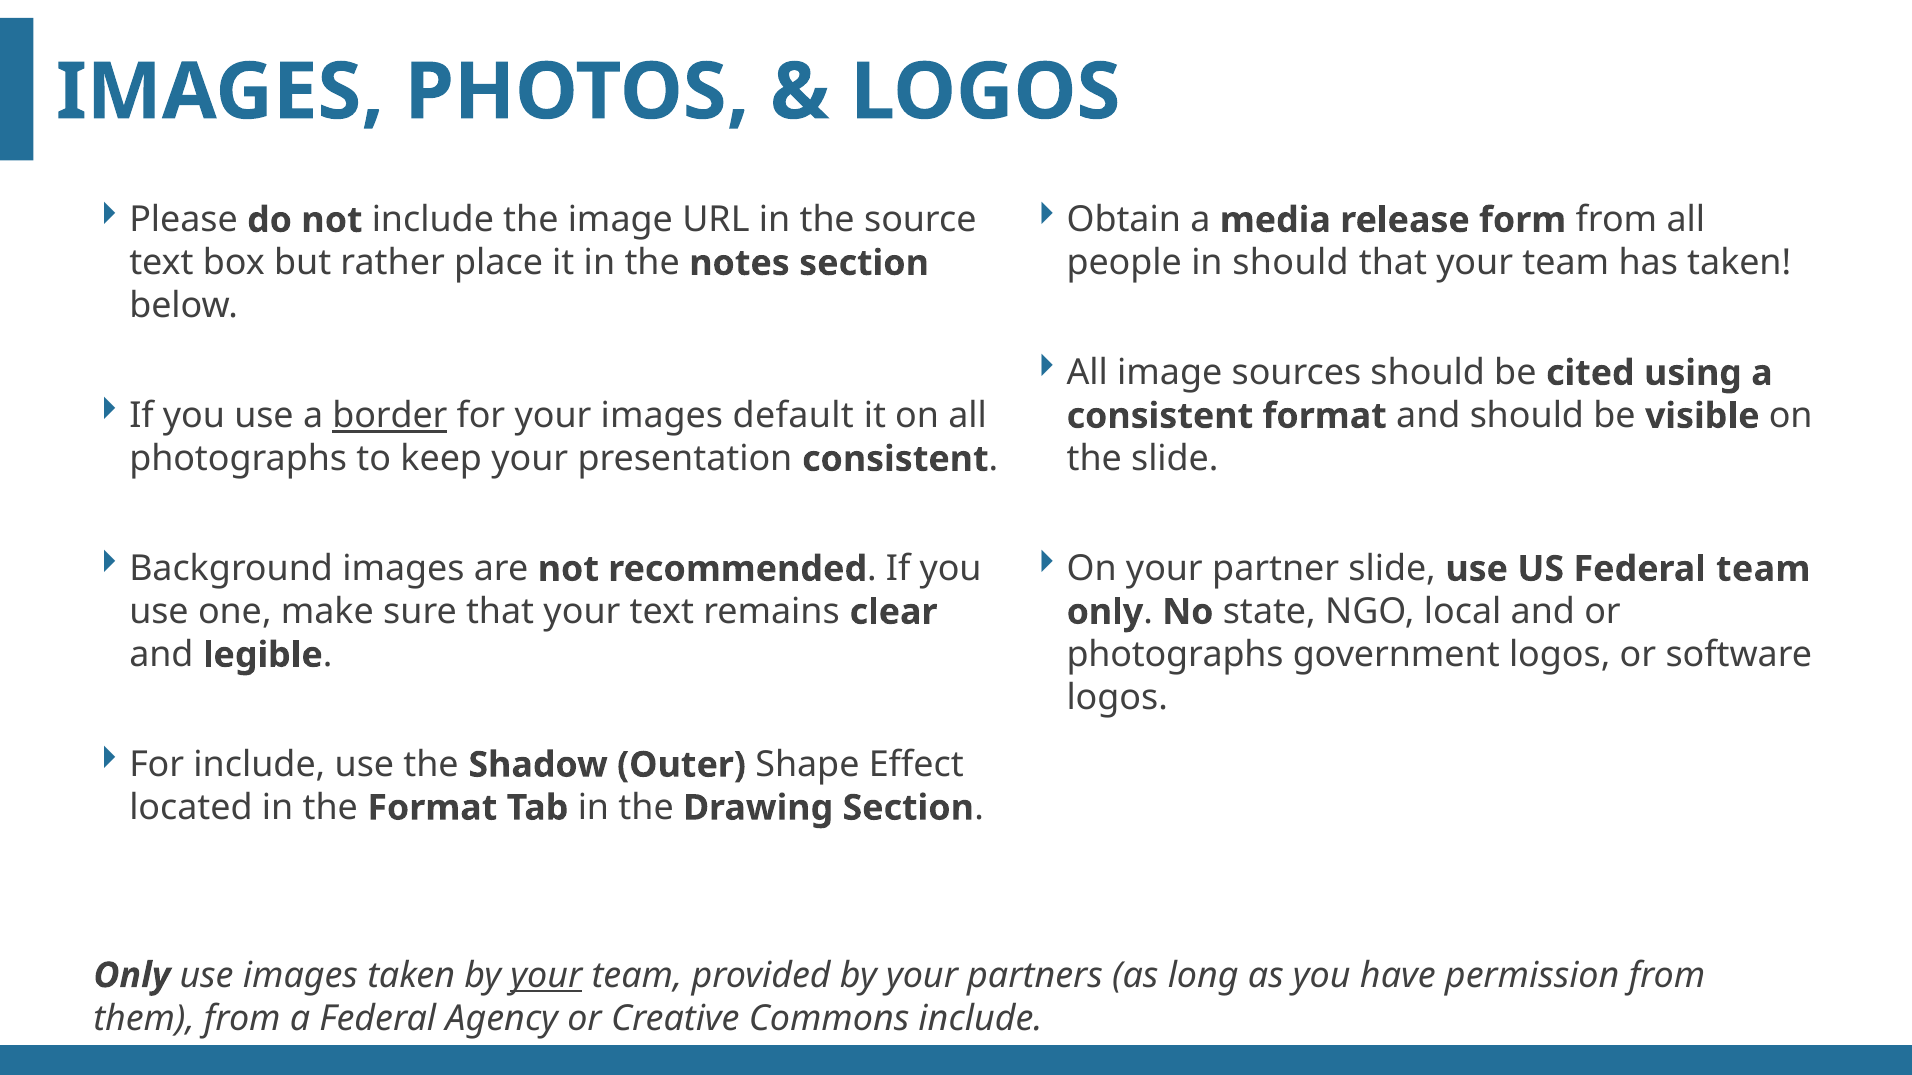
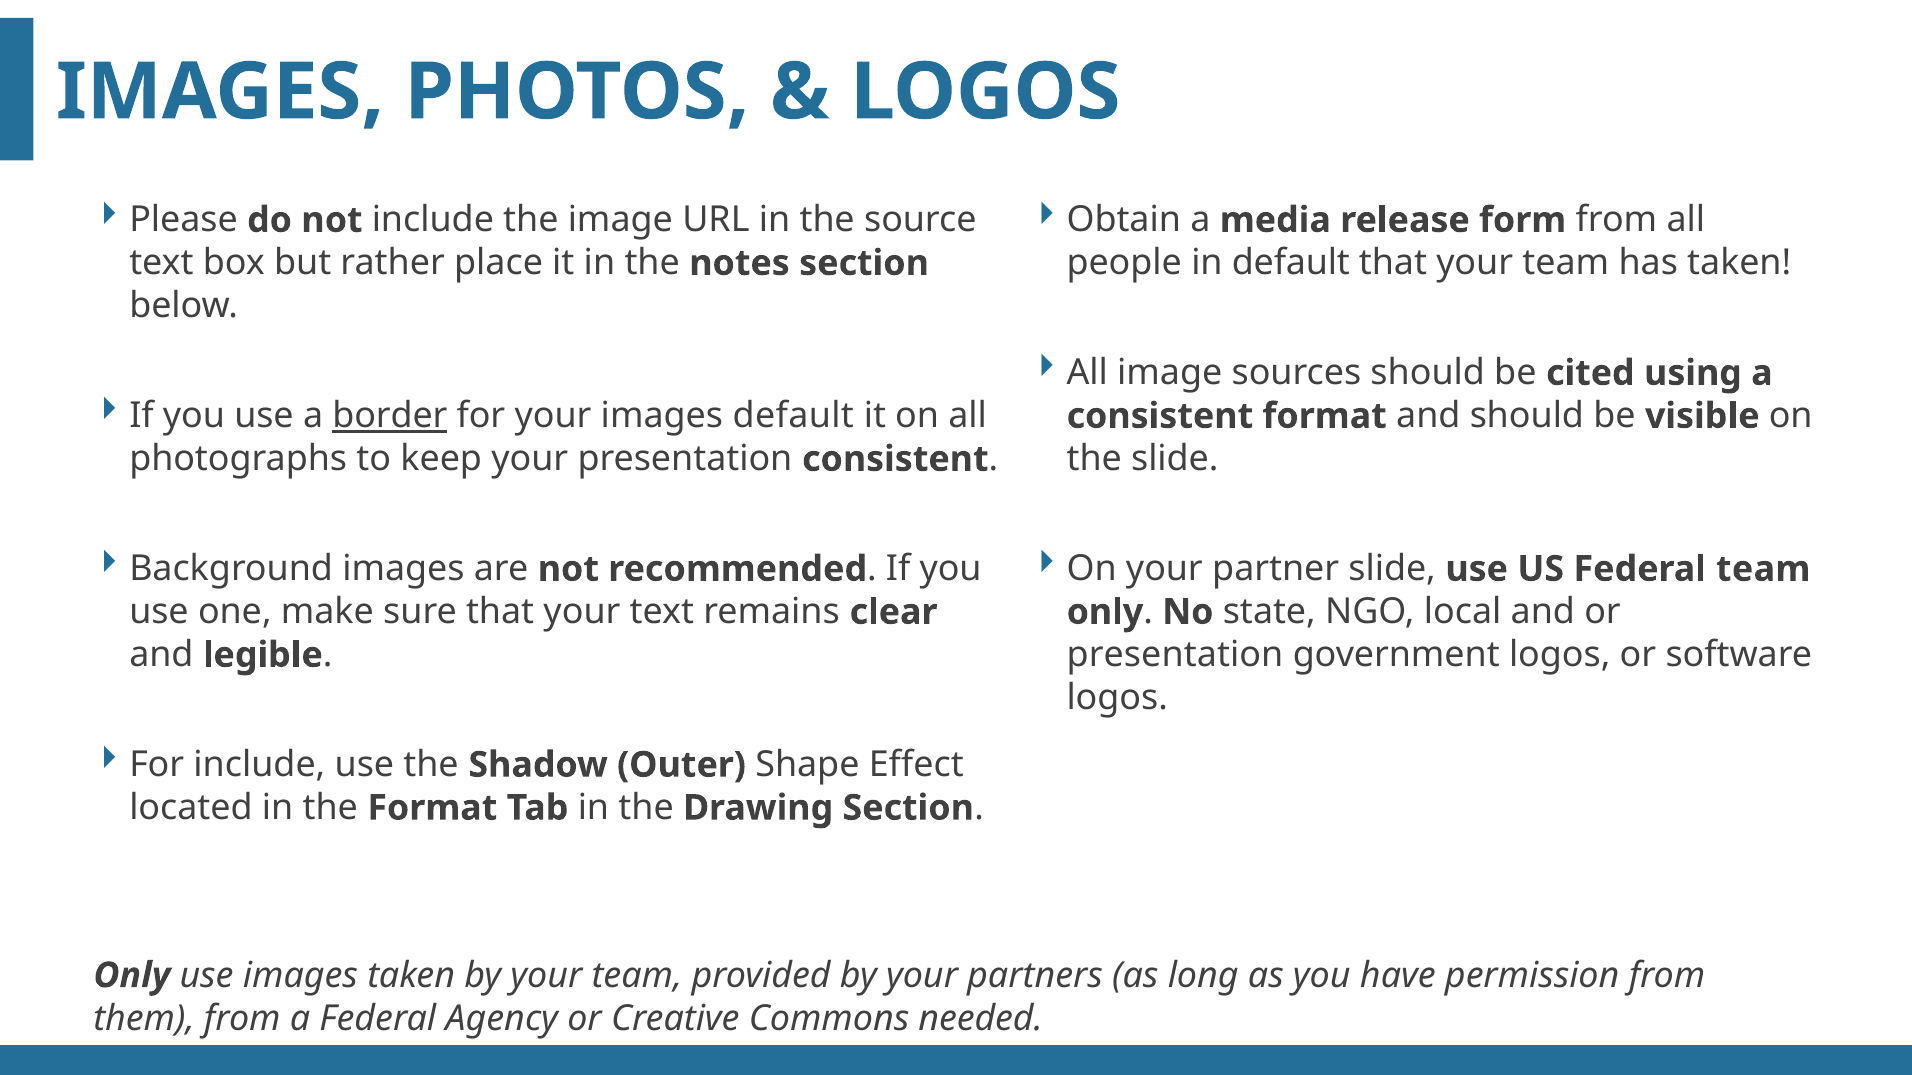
in should: should -> default
photographs at (1175, 655): photographs -> presentation
your at (546, 976) underline: present -> none
Commons include: include -> needed
